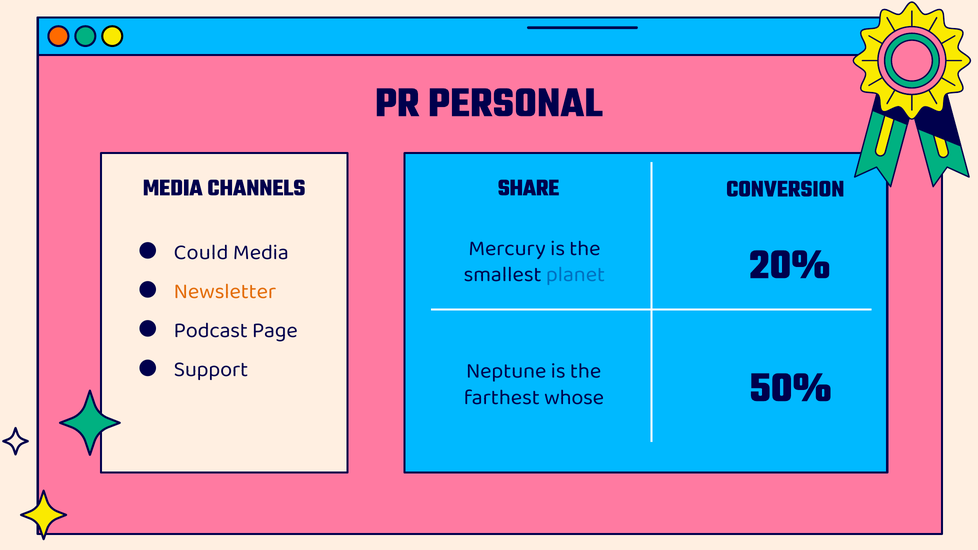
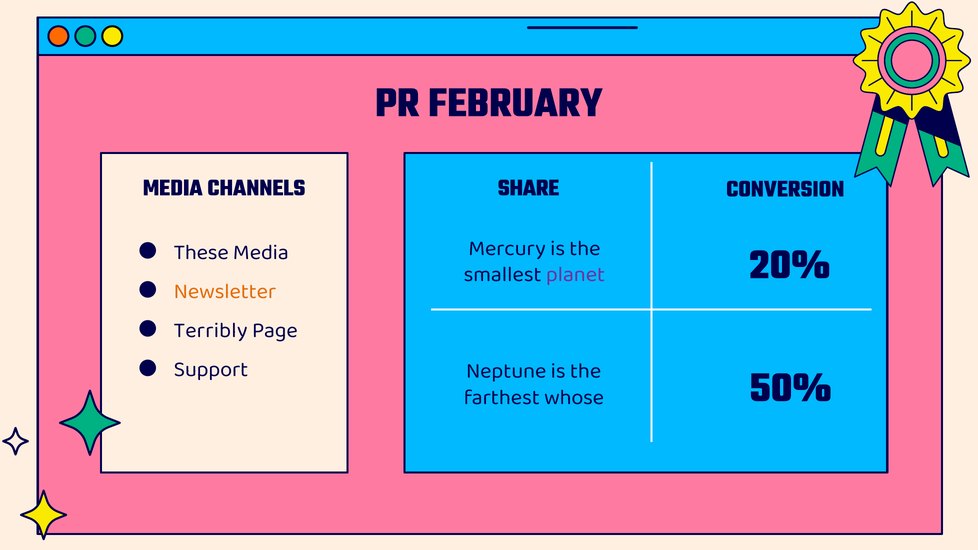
PERSONAL: PERSONAL -> FEBRUARY
Could: Could -> These
planet colour: blue -> purple
Podcast: Podcast -> Terribly
